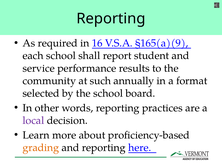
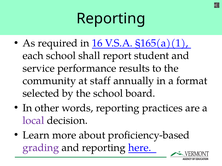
§165(a)(9: §165(a)(9 -> §165(a)(1
such: such -> staff
grading colour: orange -> purple
